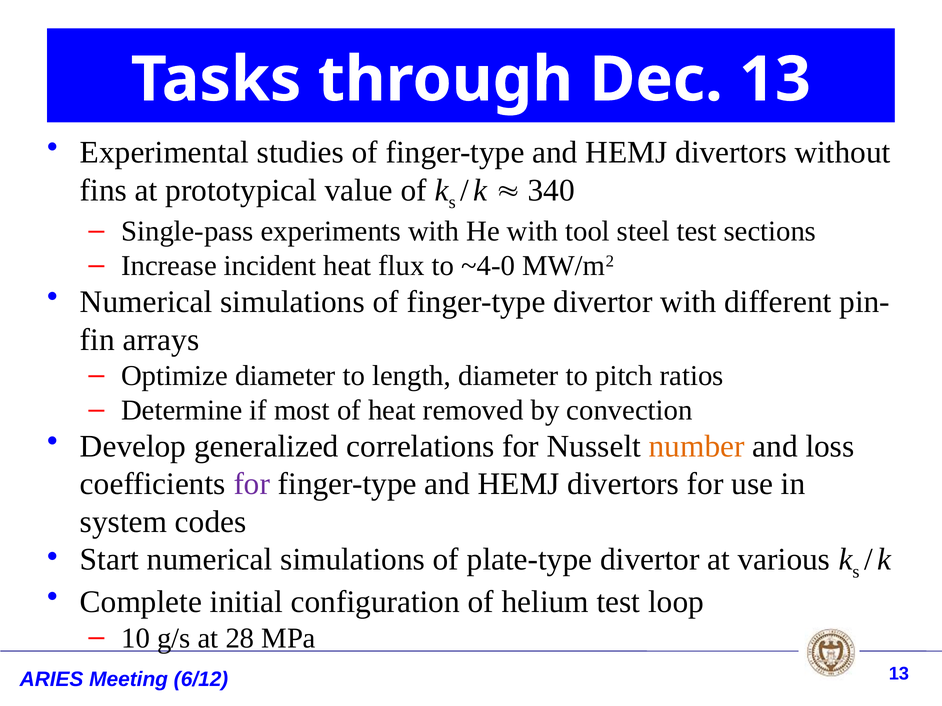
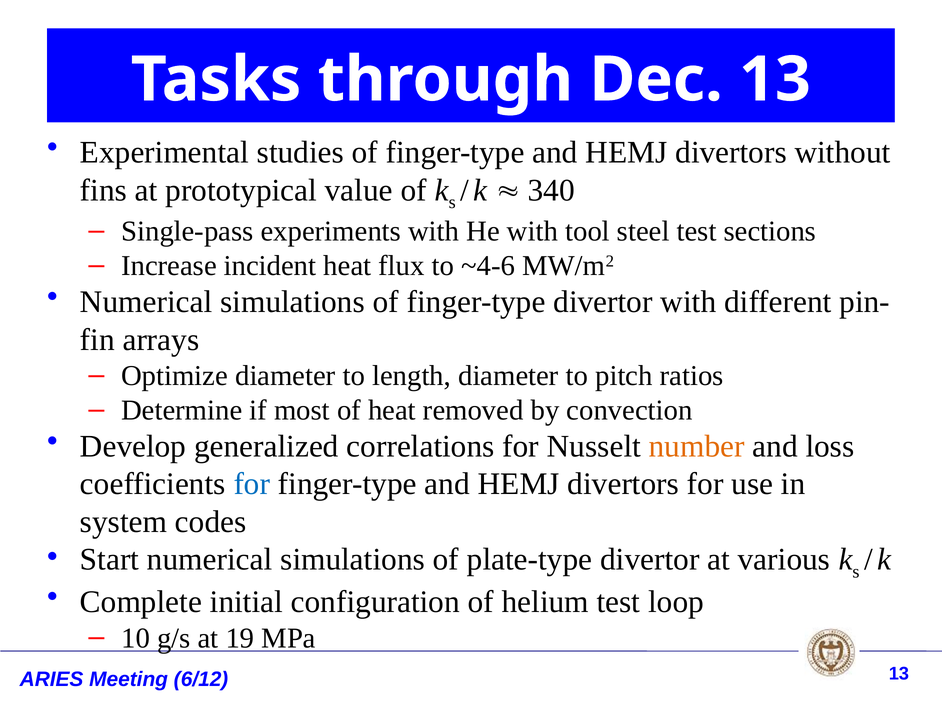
~4-0: ~4-0 -> ~4-6
for at (252, 484) colour: purple -> blue
28: 28 -> 19
